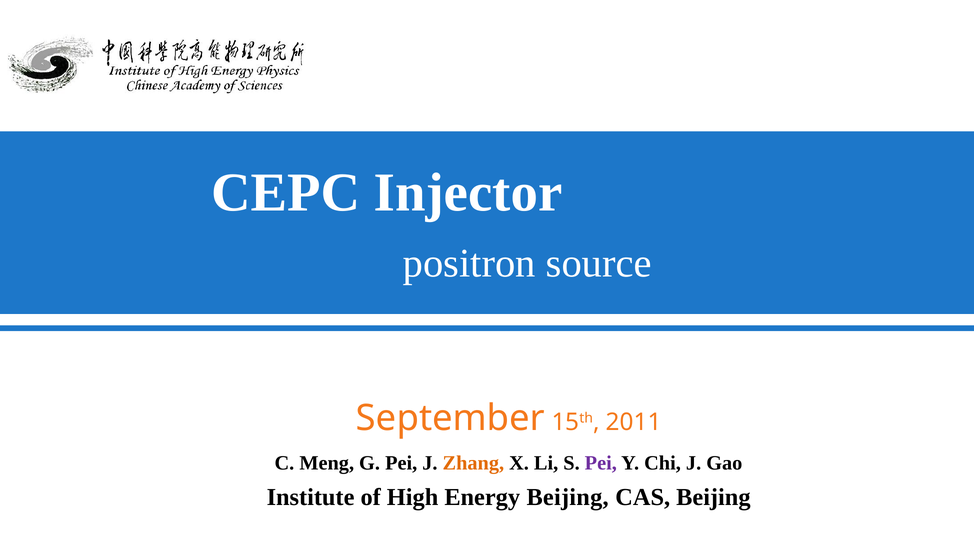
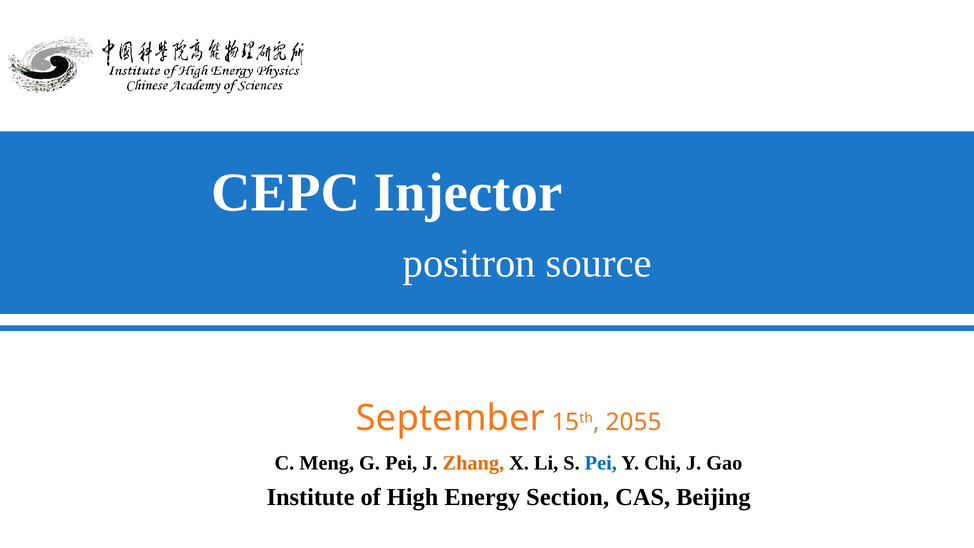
2011: 2011 -> 2055
Pei at (601, 463) colour: purple -> blue
Energy Beijing: Beijing -> Section
